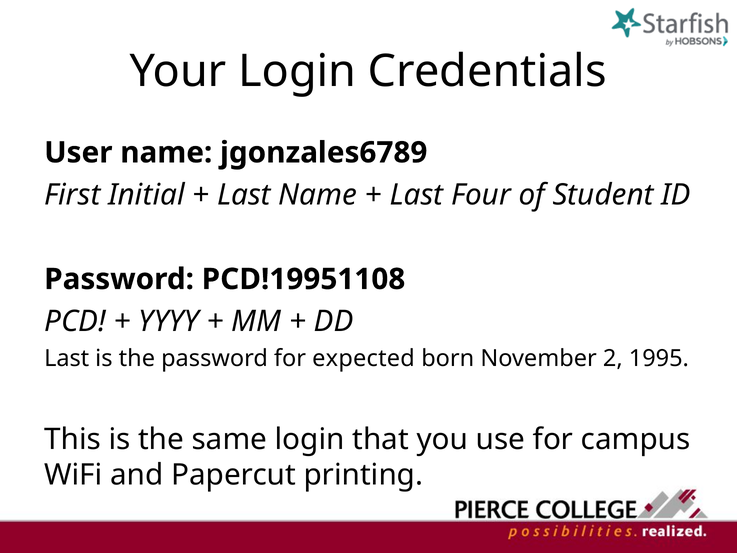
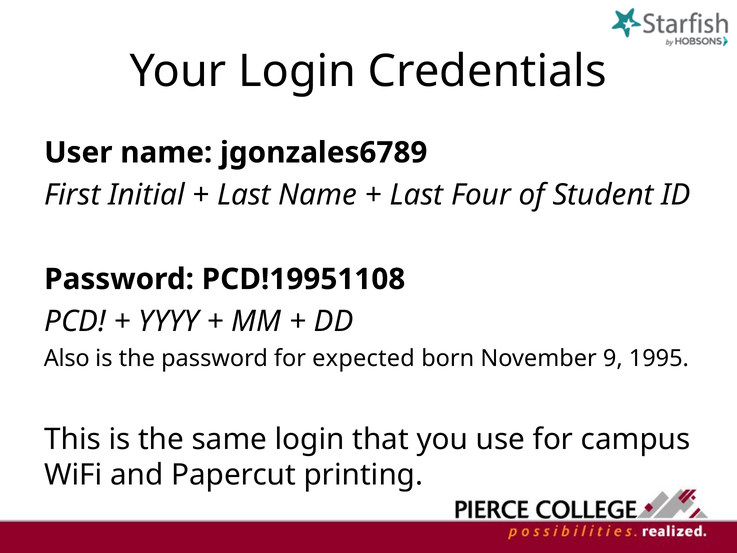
Last at (67, 358): Last -> Also
2: 2 -> 9
